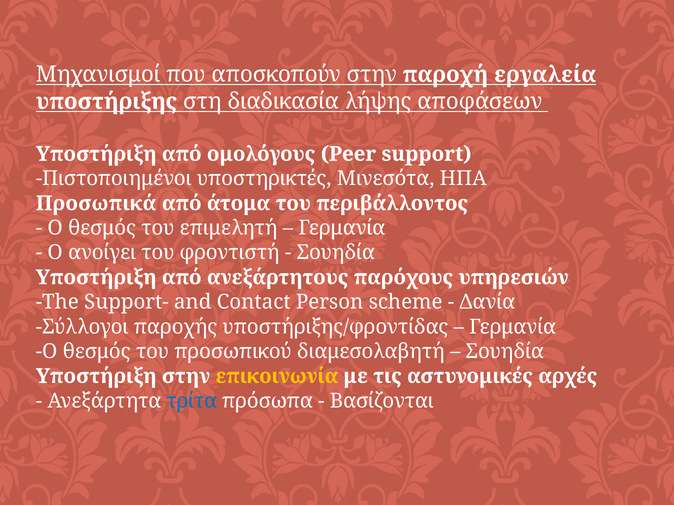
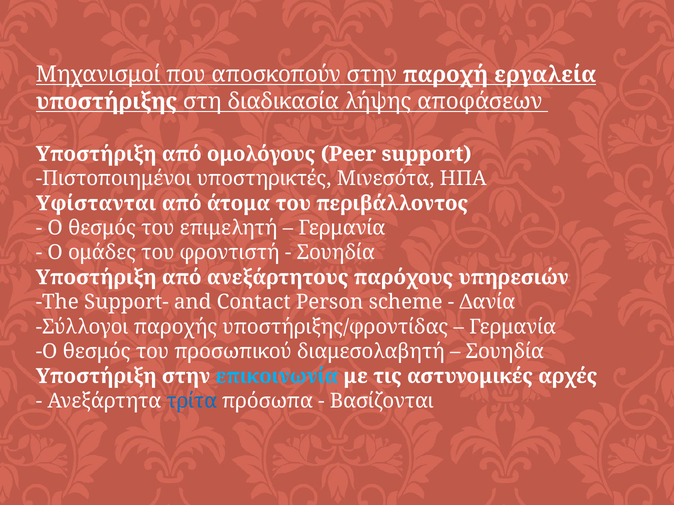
Προσωπικά: Προσωπικά -> Υφίστανται
ανοίγει: ανοίγει -> ομάδες
επικοινωνία colour: yellow -> light blue
